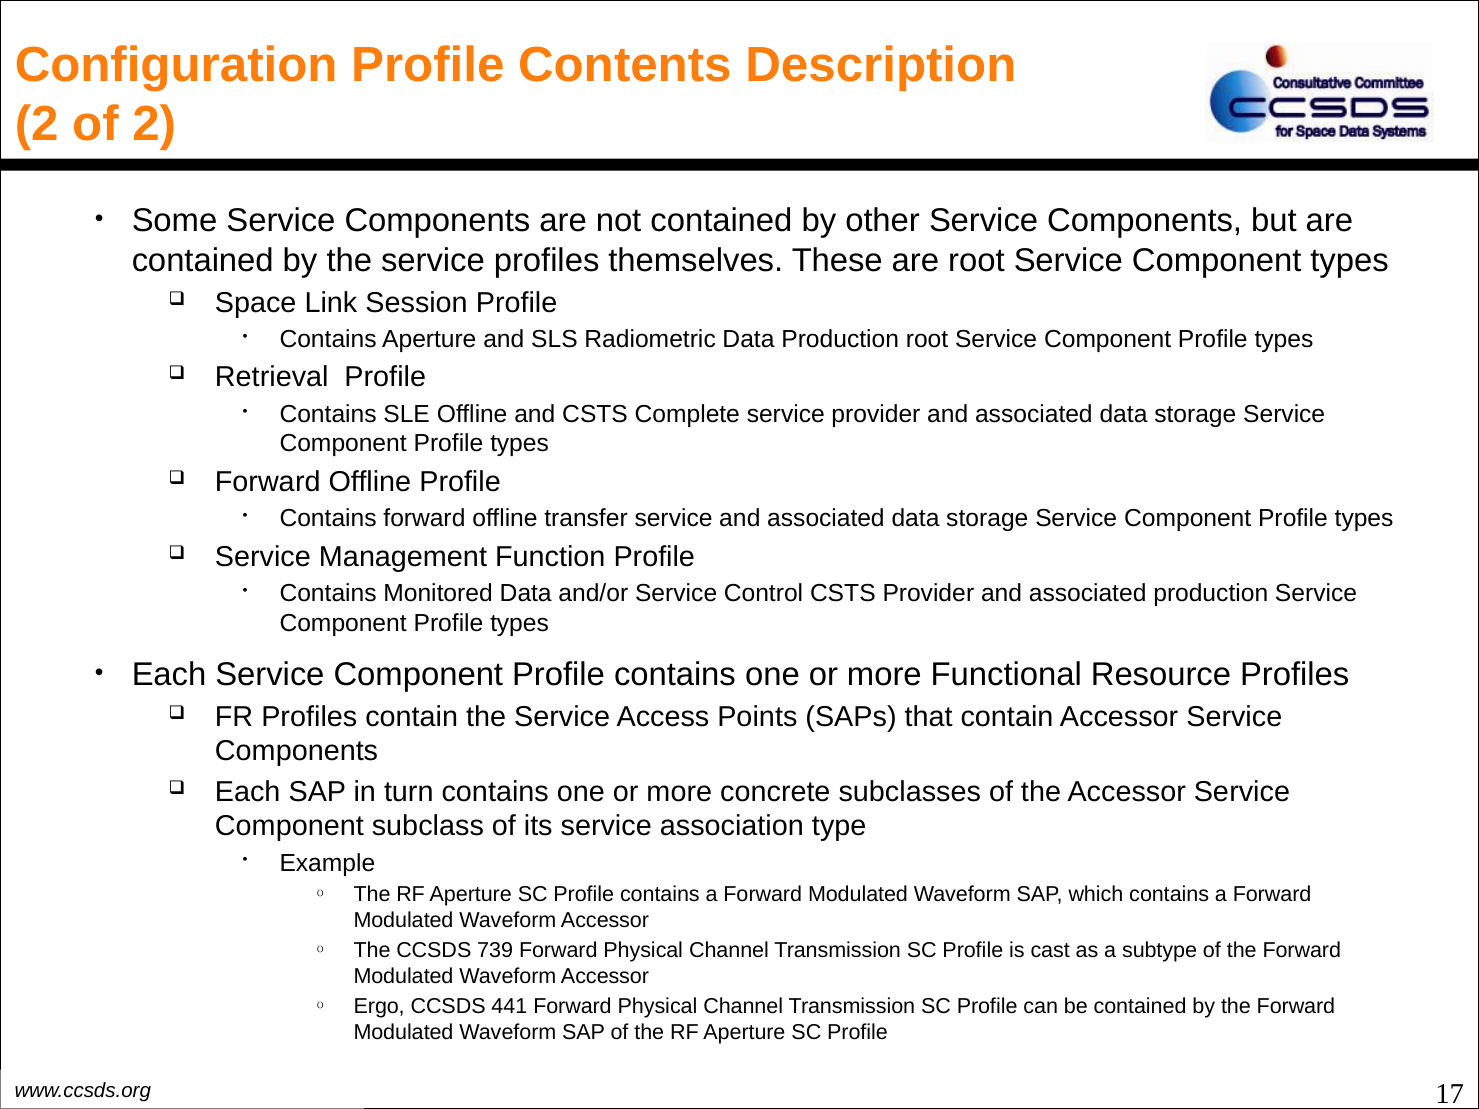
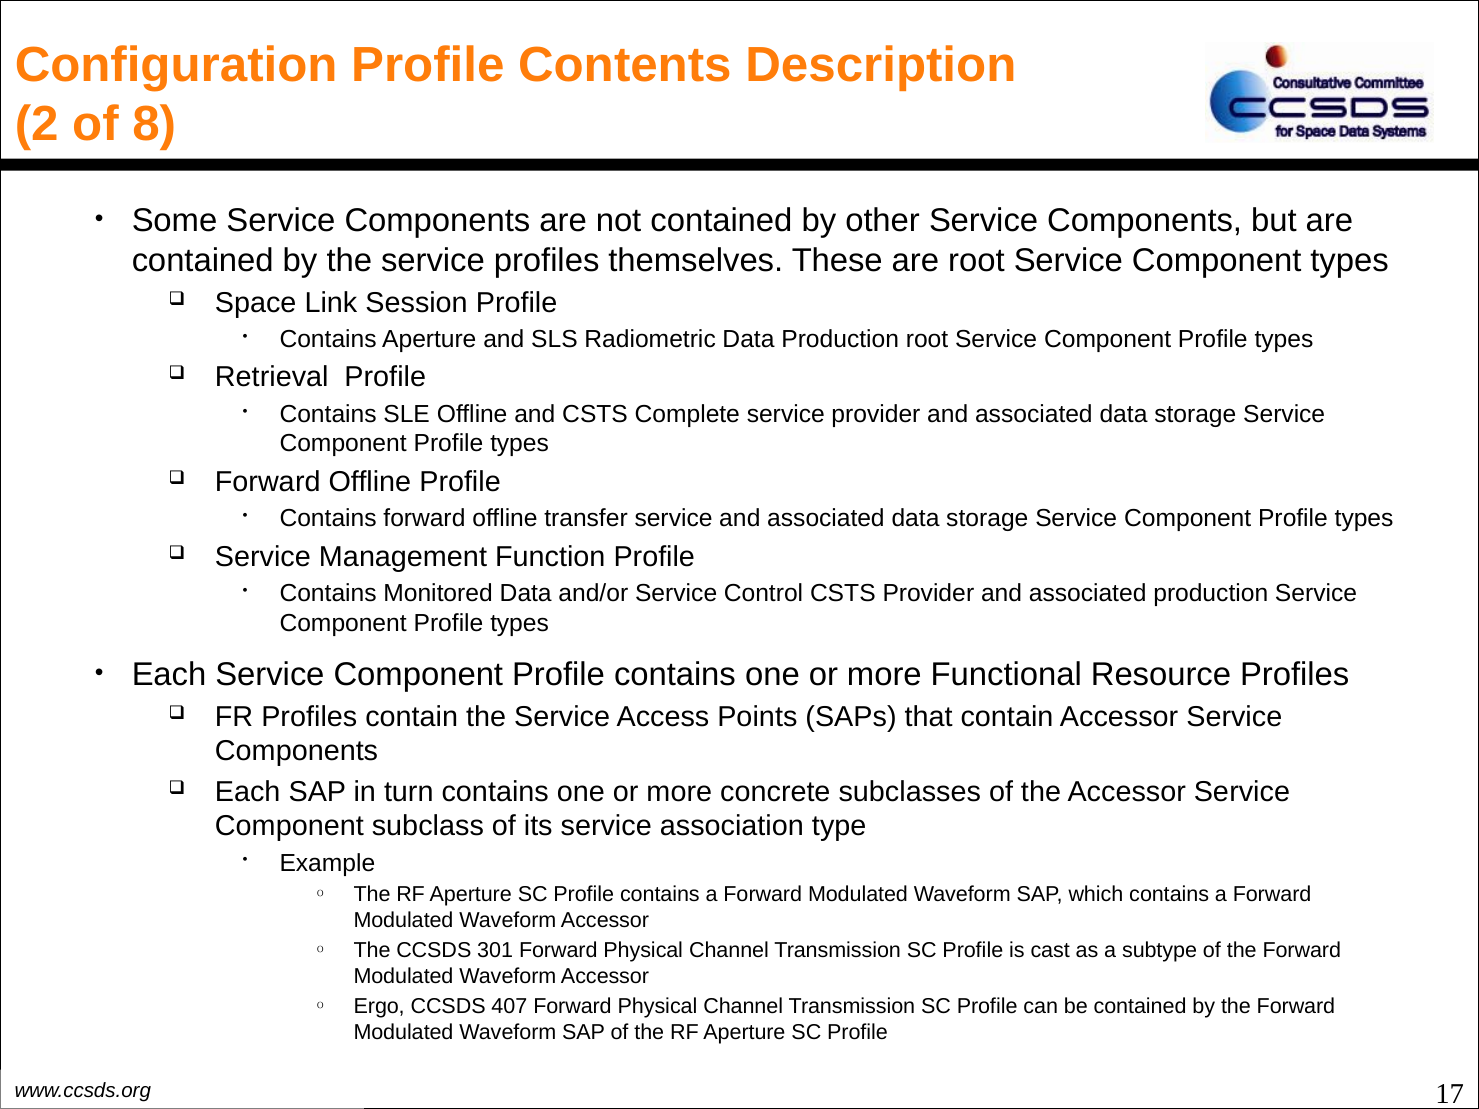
of 2: 2 -> 8
739: 739 -> 301
441: 441 -> 407
